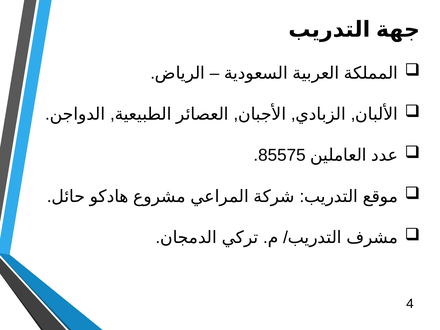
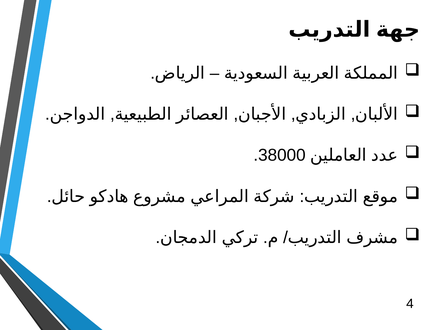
85575: 85575 -> 38000
